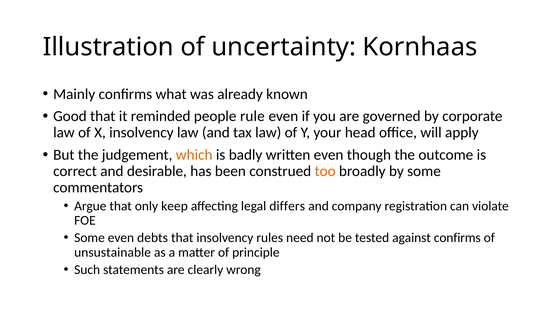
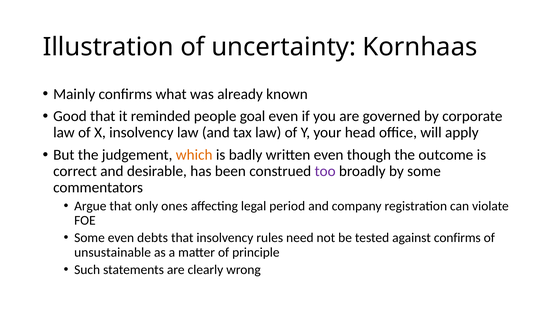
rule: rule -> goal
too colour: orange -> purple
keep: keep -> ones
differs: differs -> period
